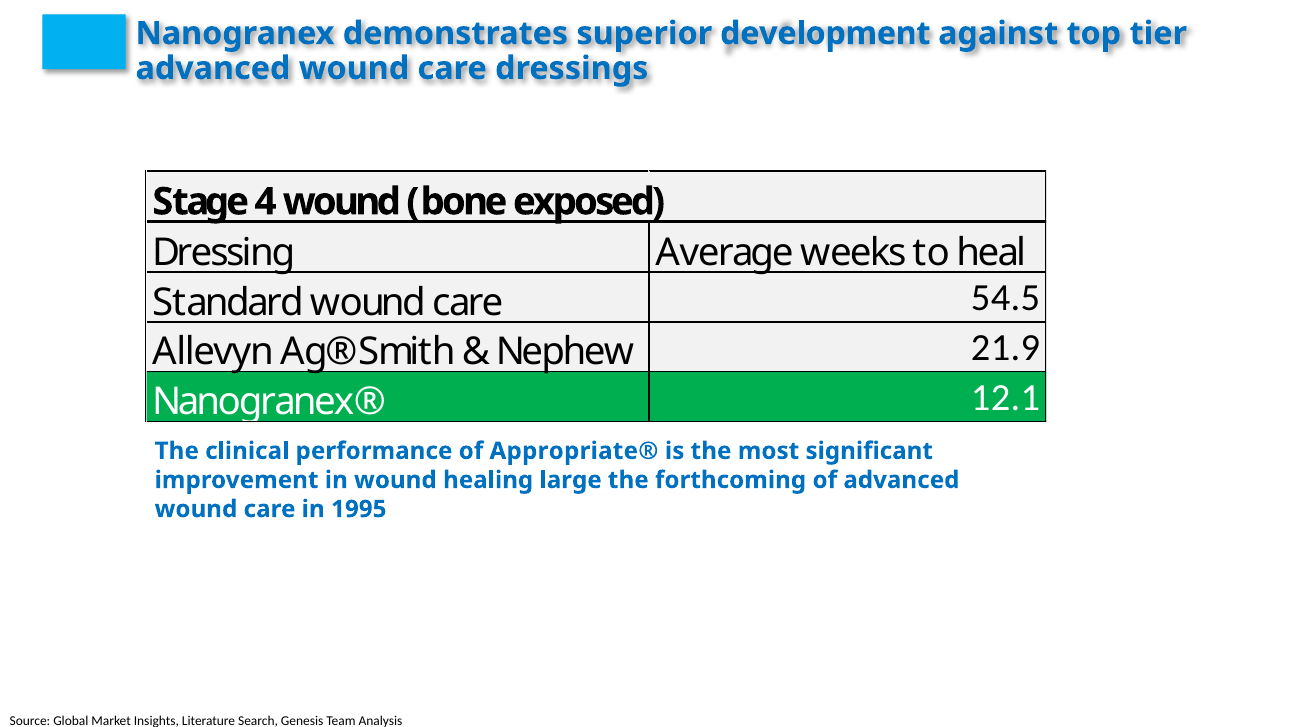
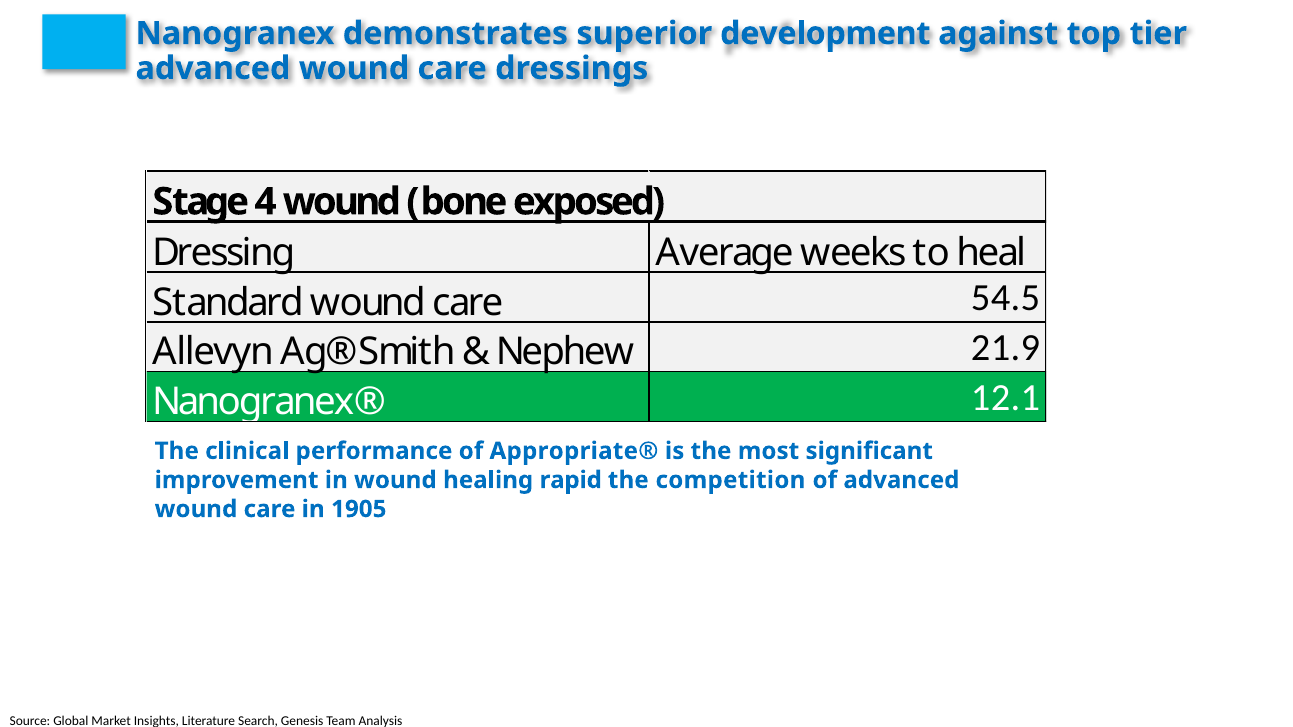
large: large -> rapid
forthcoming: forthcoming -> competition
1995: 1995 -> 1905
